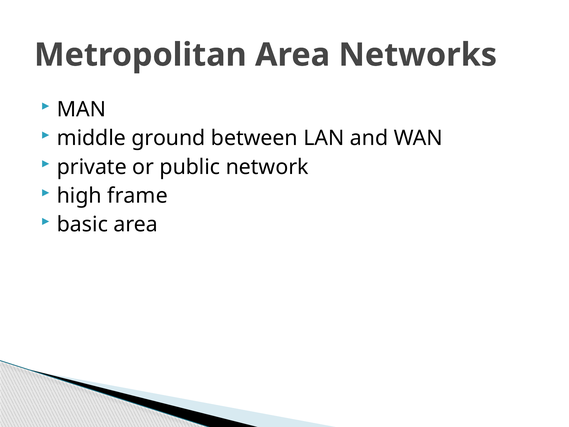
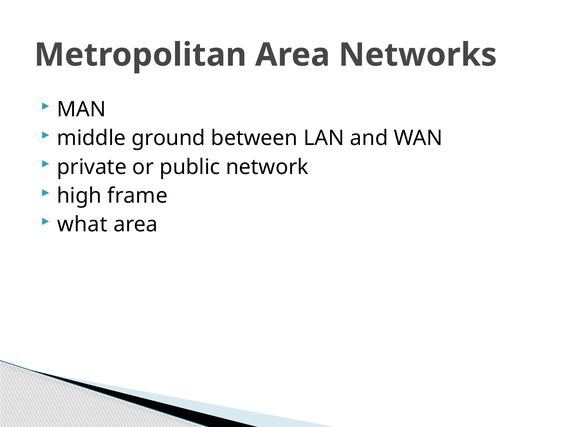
basic: basic -> what
